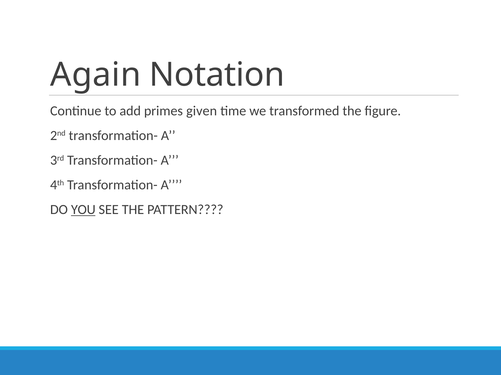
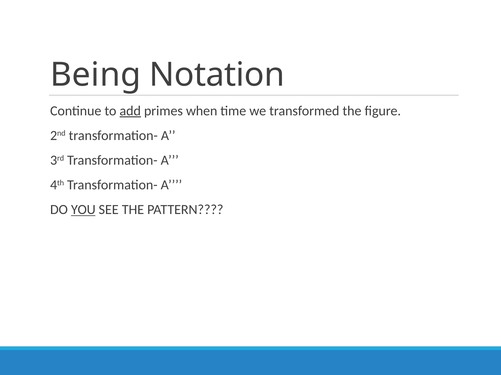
Again: Again -> Being
add underline: none -> present
given: given -> when
